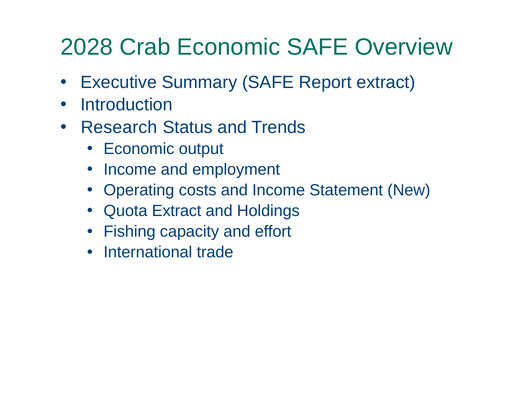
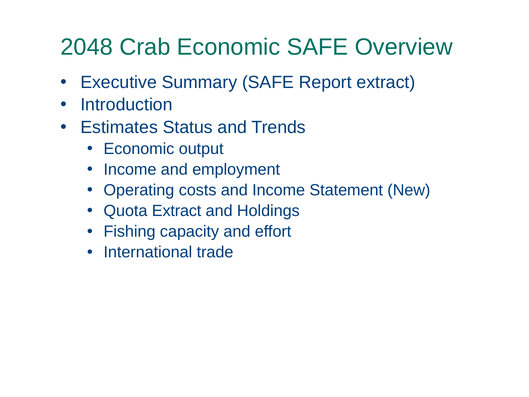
2028: 2028 -> 2048
Research: Research -> Estimates
